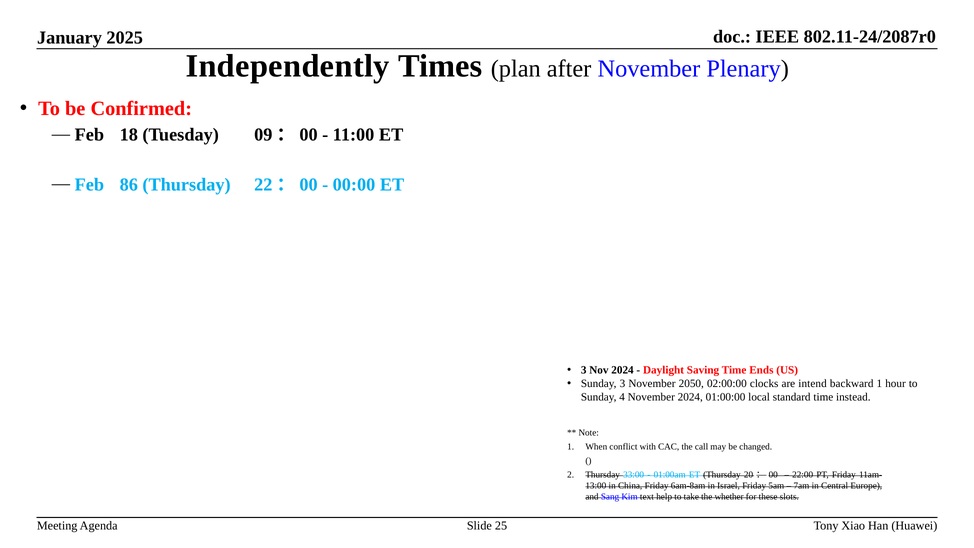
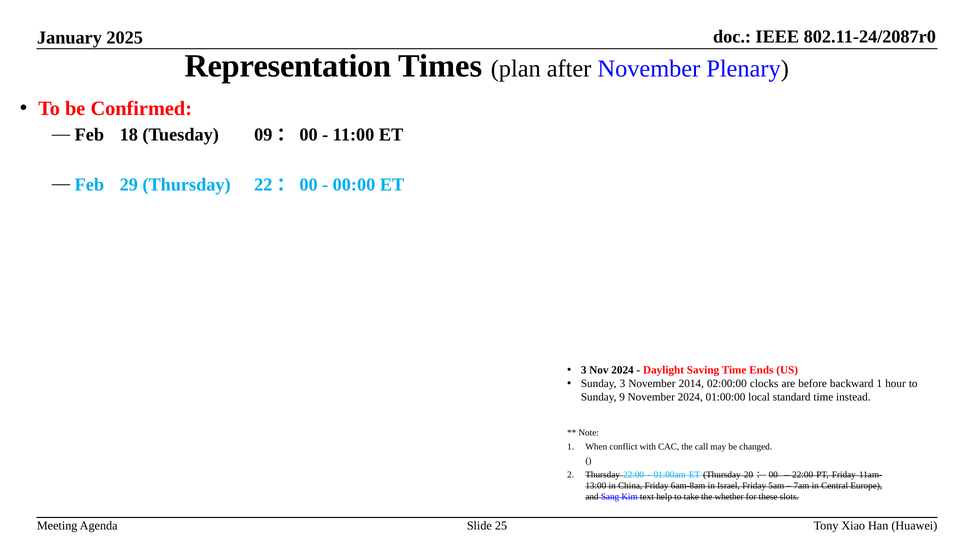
Independently: Independently -> Representation
86: 86 -> 29
2050: 2050 -> 2014
intend: intend -> before
4: 4 -> 9
Thursday 33:00: 33:00 -> 22:00
